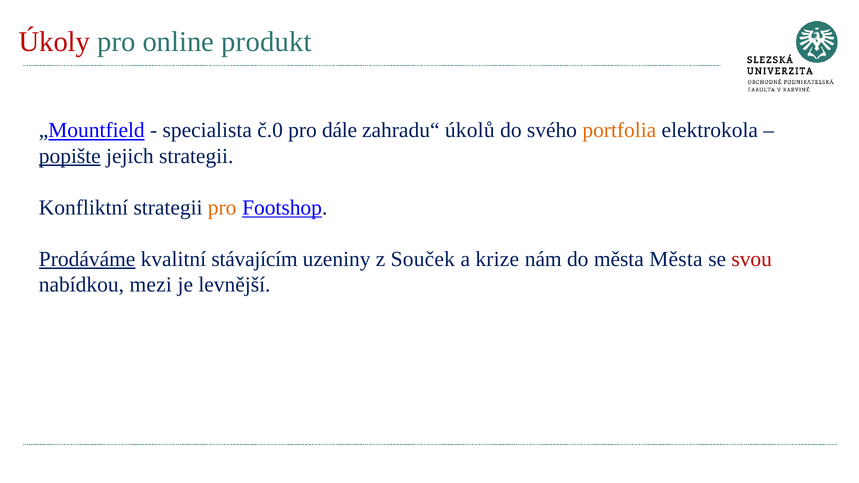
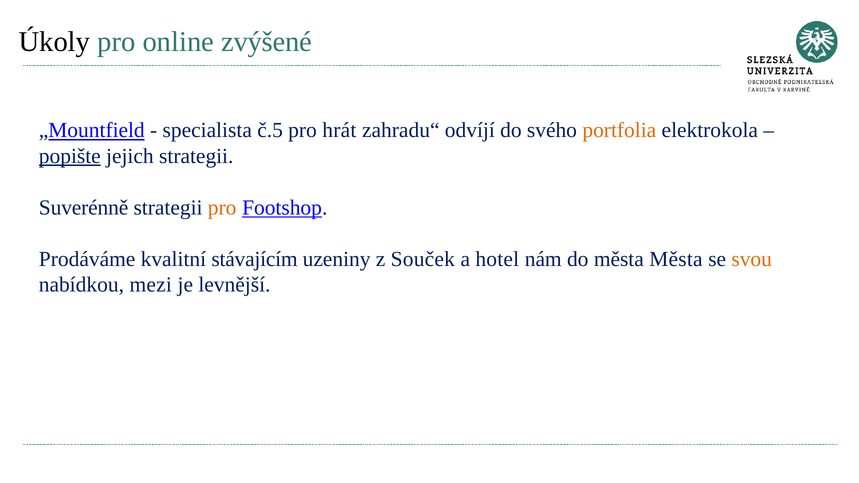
Úkoly colour: red -> black
produkt: produkt -> zvýšené
č.0: č.0 -> č.5
dále: dále -> hrát
úkolů: úkolů -> odvíjí
Konfliktní: Konfliktní -> Suverénně
Prodáváme underline: present -> none
krize: krize -> hotel
svou colour: red -> orange
